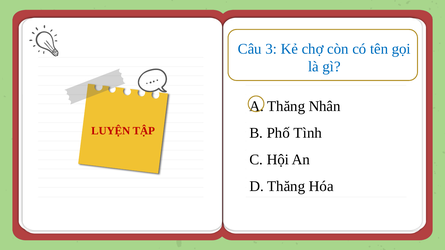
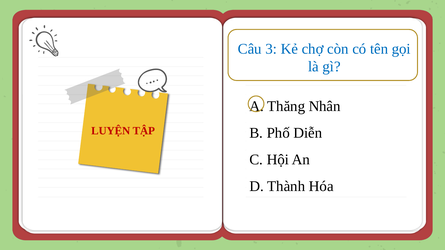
Tình: Tình -> Diễn
D Thăng: Thăng -> Thành
